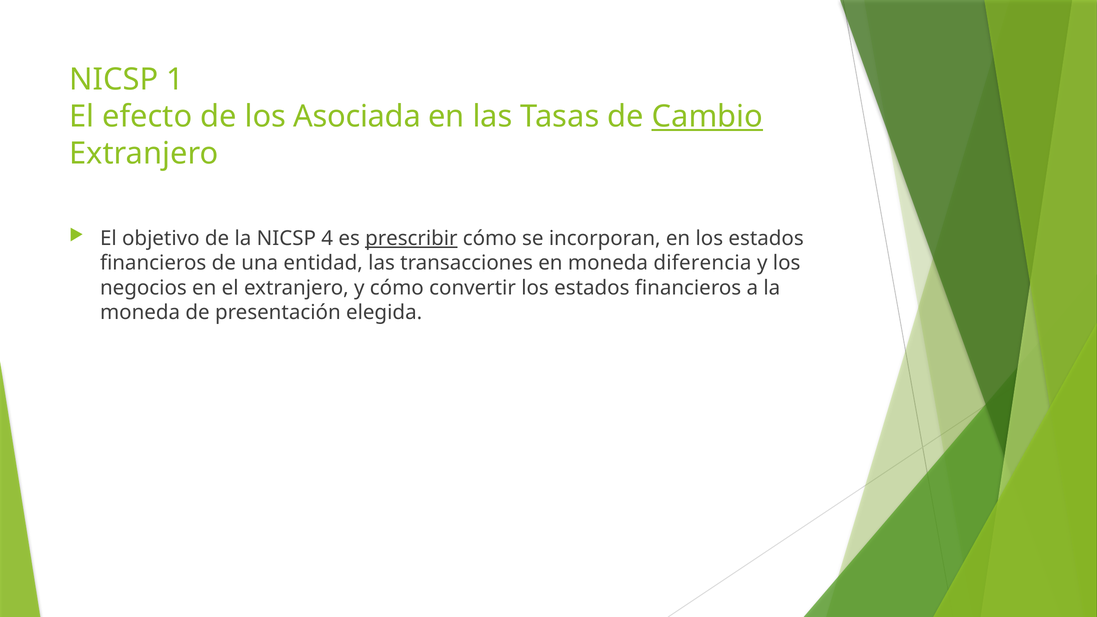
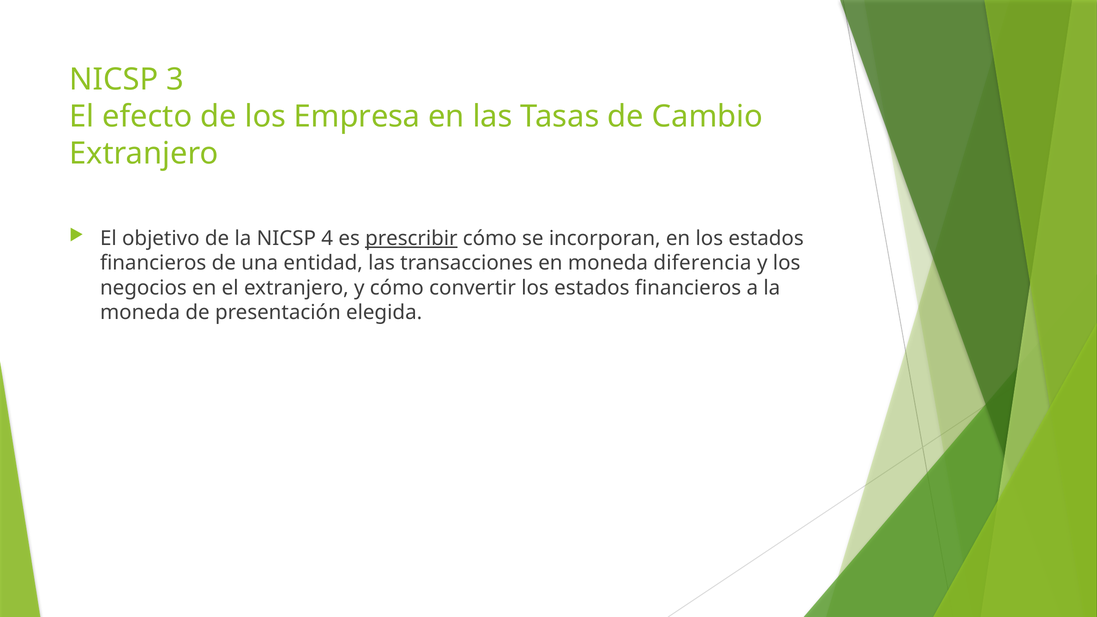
1: 1 -> 3
Asociada: Asociada -> Empresa
Cambio underline: present -> none
